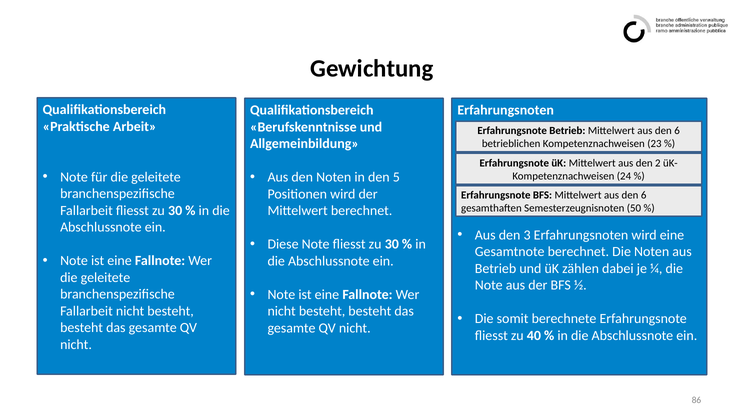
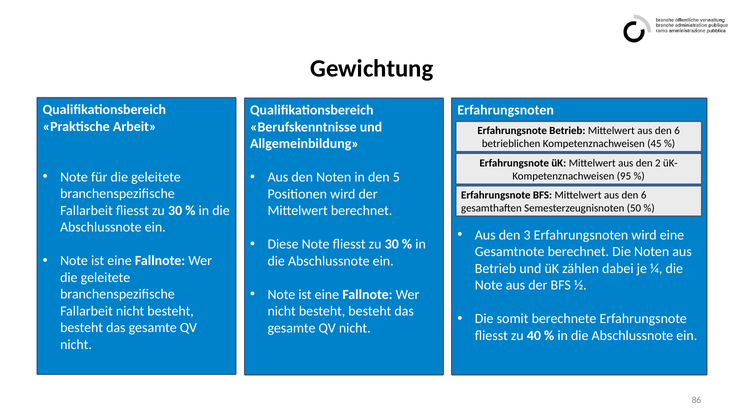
23: 23 -> 45
24: 24 -> 95
